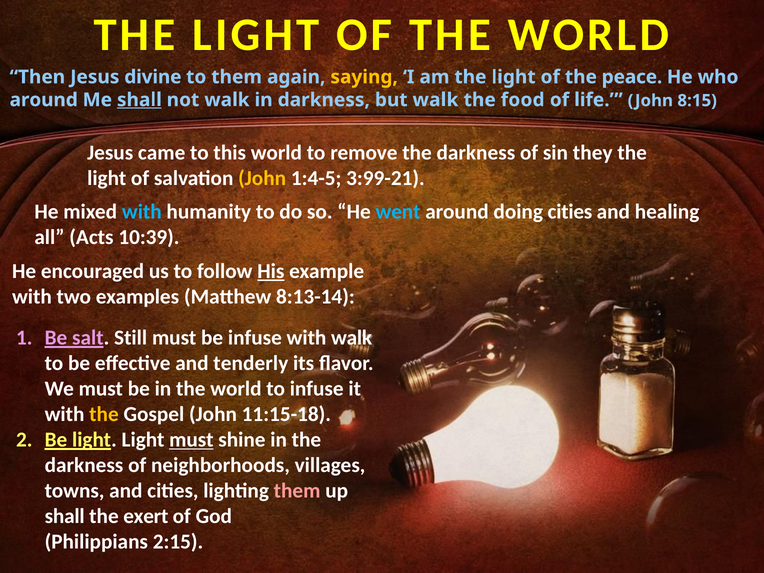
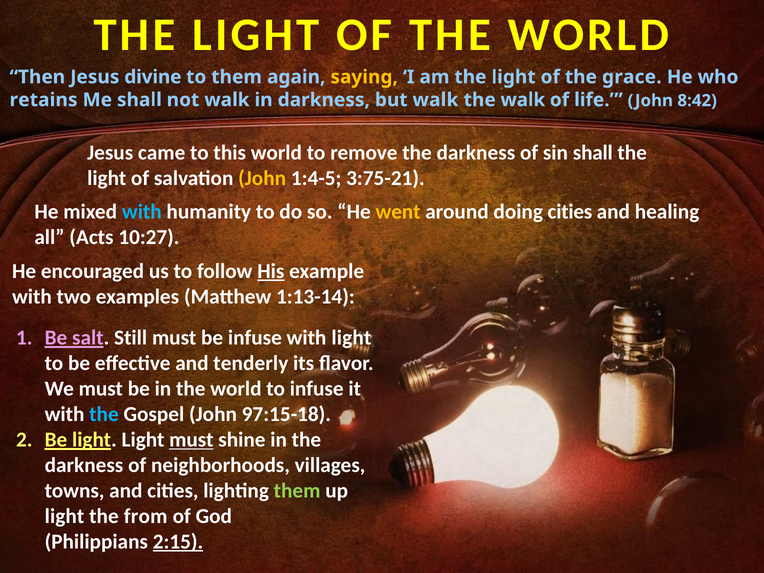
peace: peace -> grace
around at (44, 100): around -> retains
shall at (139, 100) underline: present -> none
the food: food -> walk
8:15: 8:15 -> 8:42
sin they: they -> shall
3:99-21: 3:99-21 -> 3:75-21
went colour: light blue -> yellow
10:39: 10:39 -> 10:27
8:13-14: 8:13-14 -> 1:13-14
with walk: walk -> light
the at (104, 414) colour: yellow -> light blue
11:15-18: 11:15-18 -> 97:15-18
them at (297, 491) colour: pink -> light green
shall at (65, 516): shall -> light
exert: exert -> from
2:15 underline: none -> present
